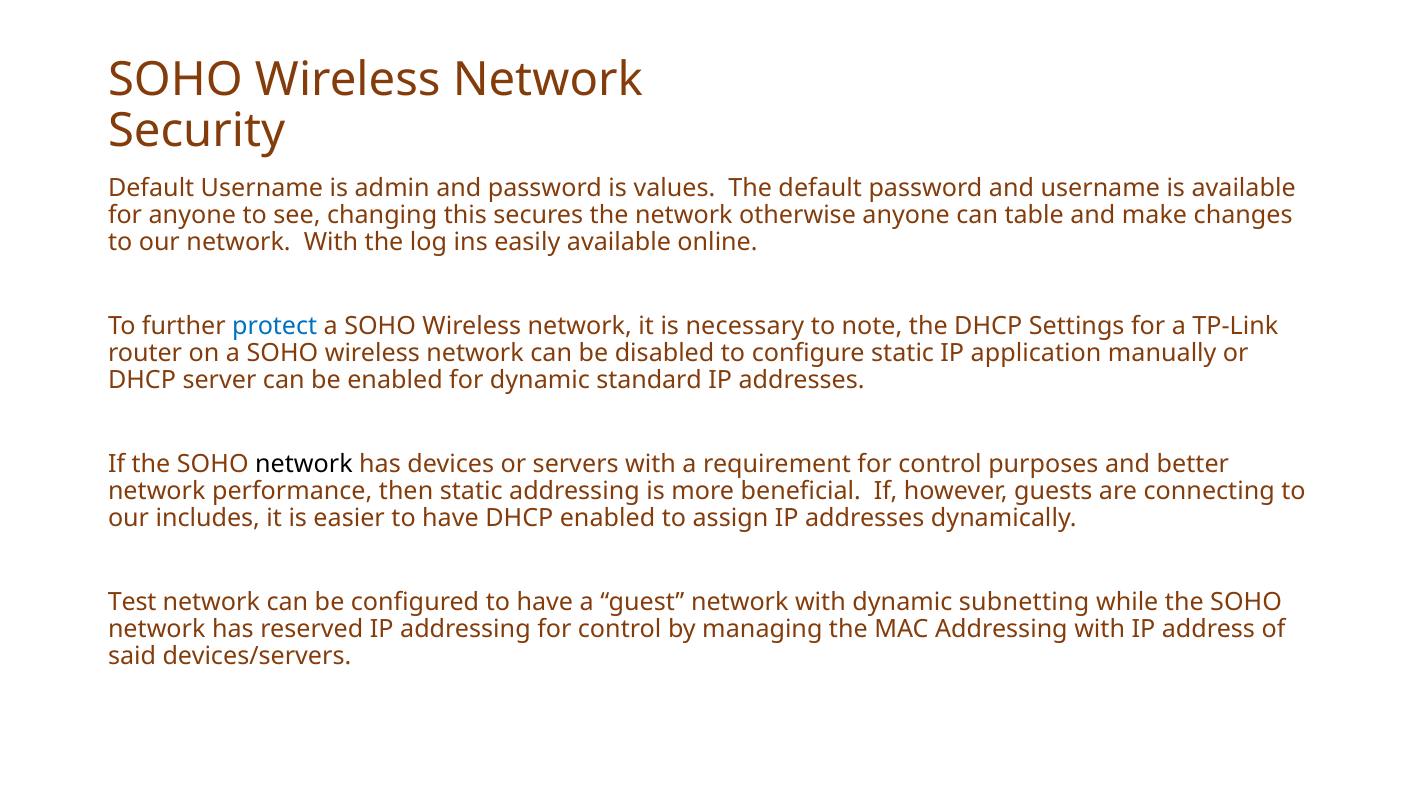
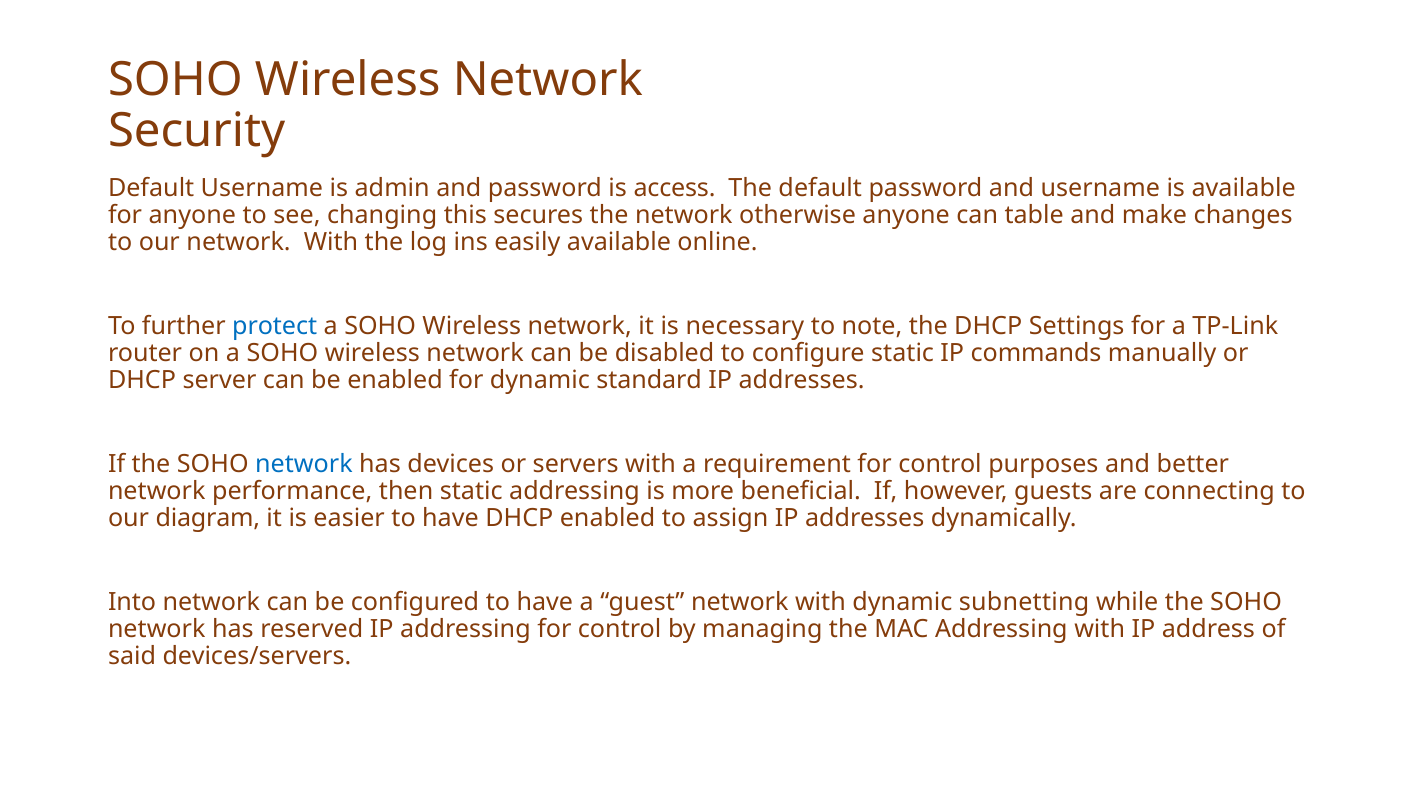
values: values -> access
application: application -> commands
network at (304, 464) colour: black -> blue
includes: includes -> diagram
Test: Test -> Into
